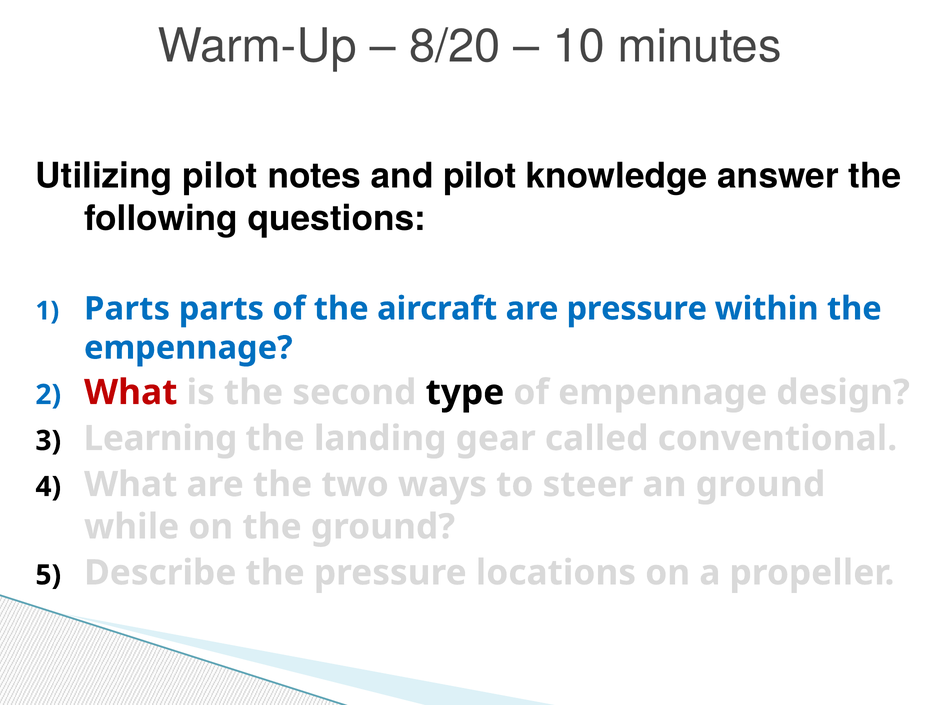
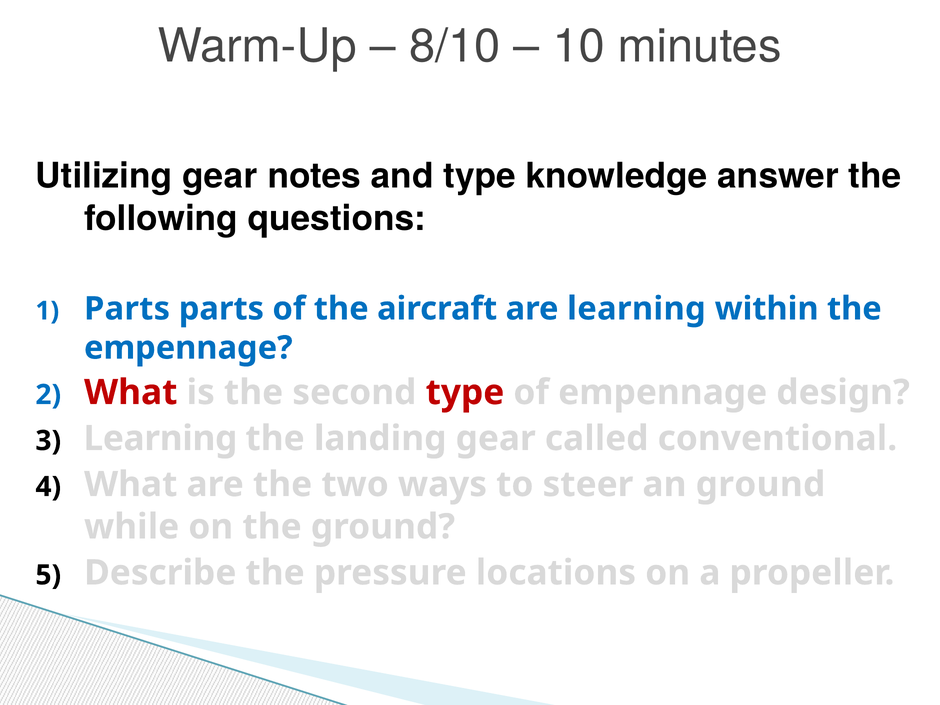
8/20: 8/20 -> 8/10
Utilizing pilot: pilot -> gear
and pilot: pilot -> type
are pressure: pressure -> learning
type at (465, 392) colour: black -> red
